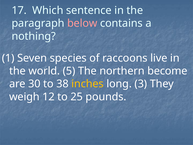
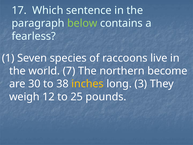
below colour: pink -> light green
nothing: nothing -> fearless
5: 5 -> 7
